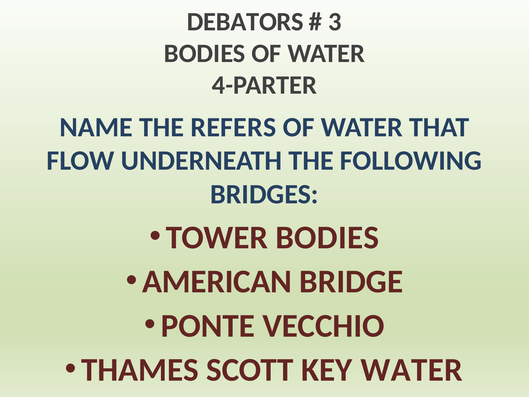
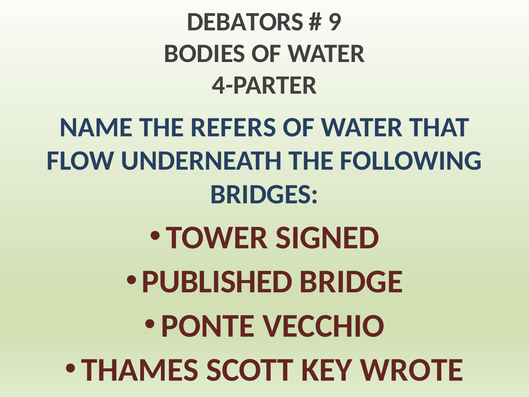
3: 3 -> 9
TOWER BODIES: BODIES -> SIGNED
AMERICAN: AMERICAN -> PUBLISHED
KEY WATER: WATER -> WROTE
